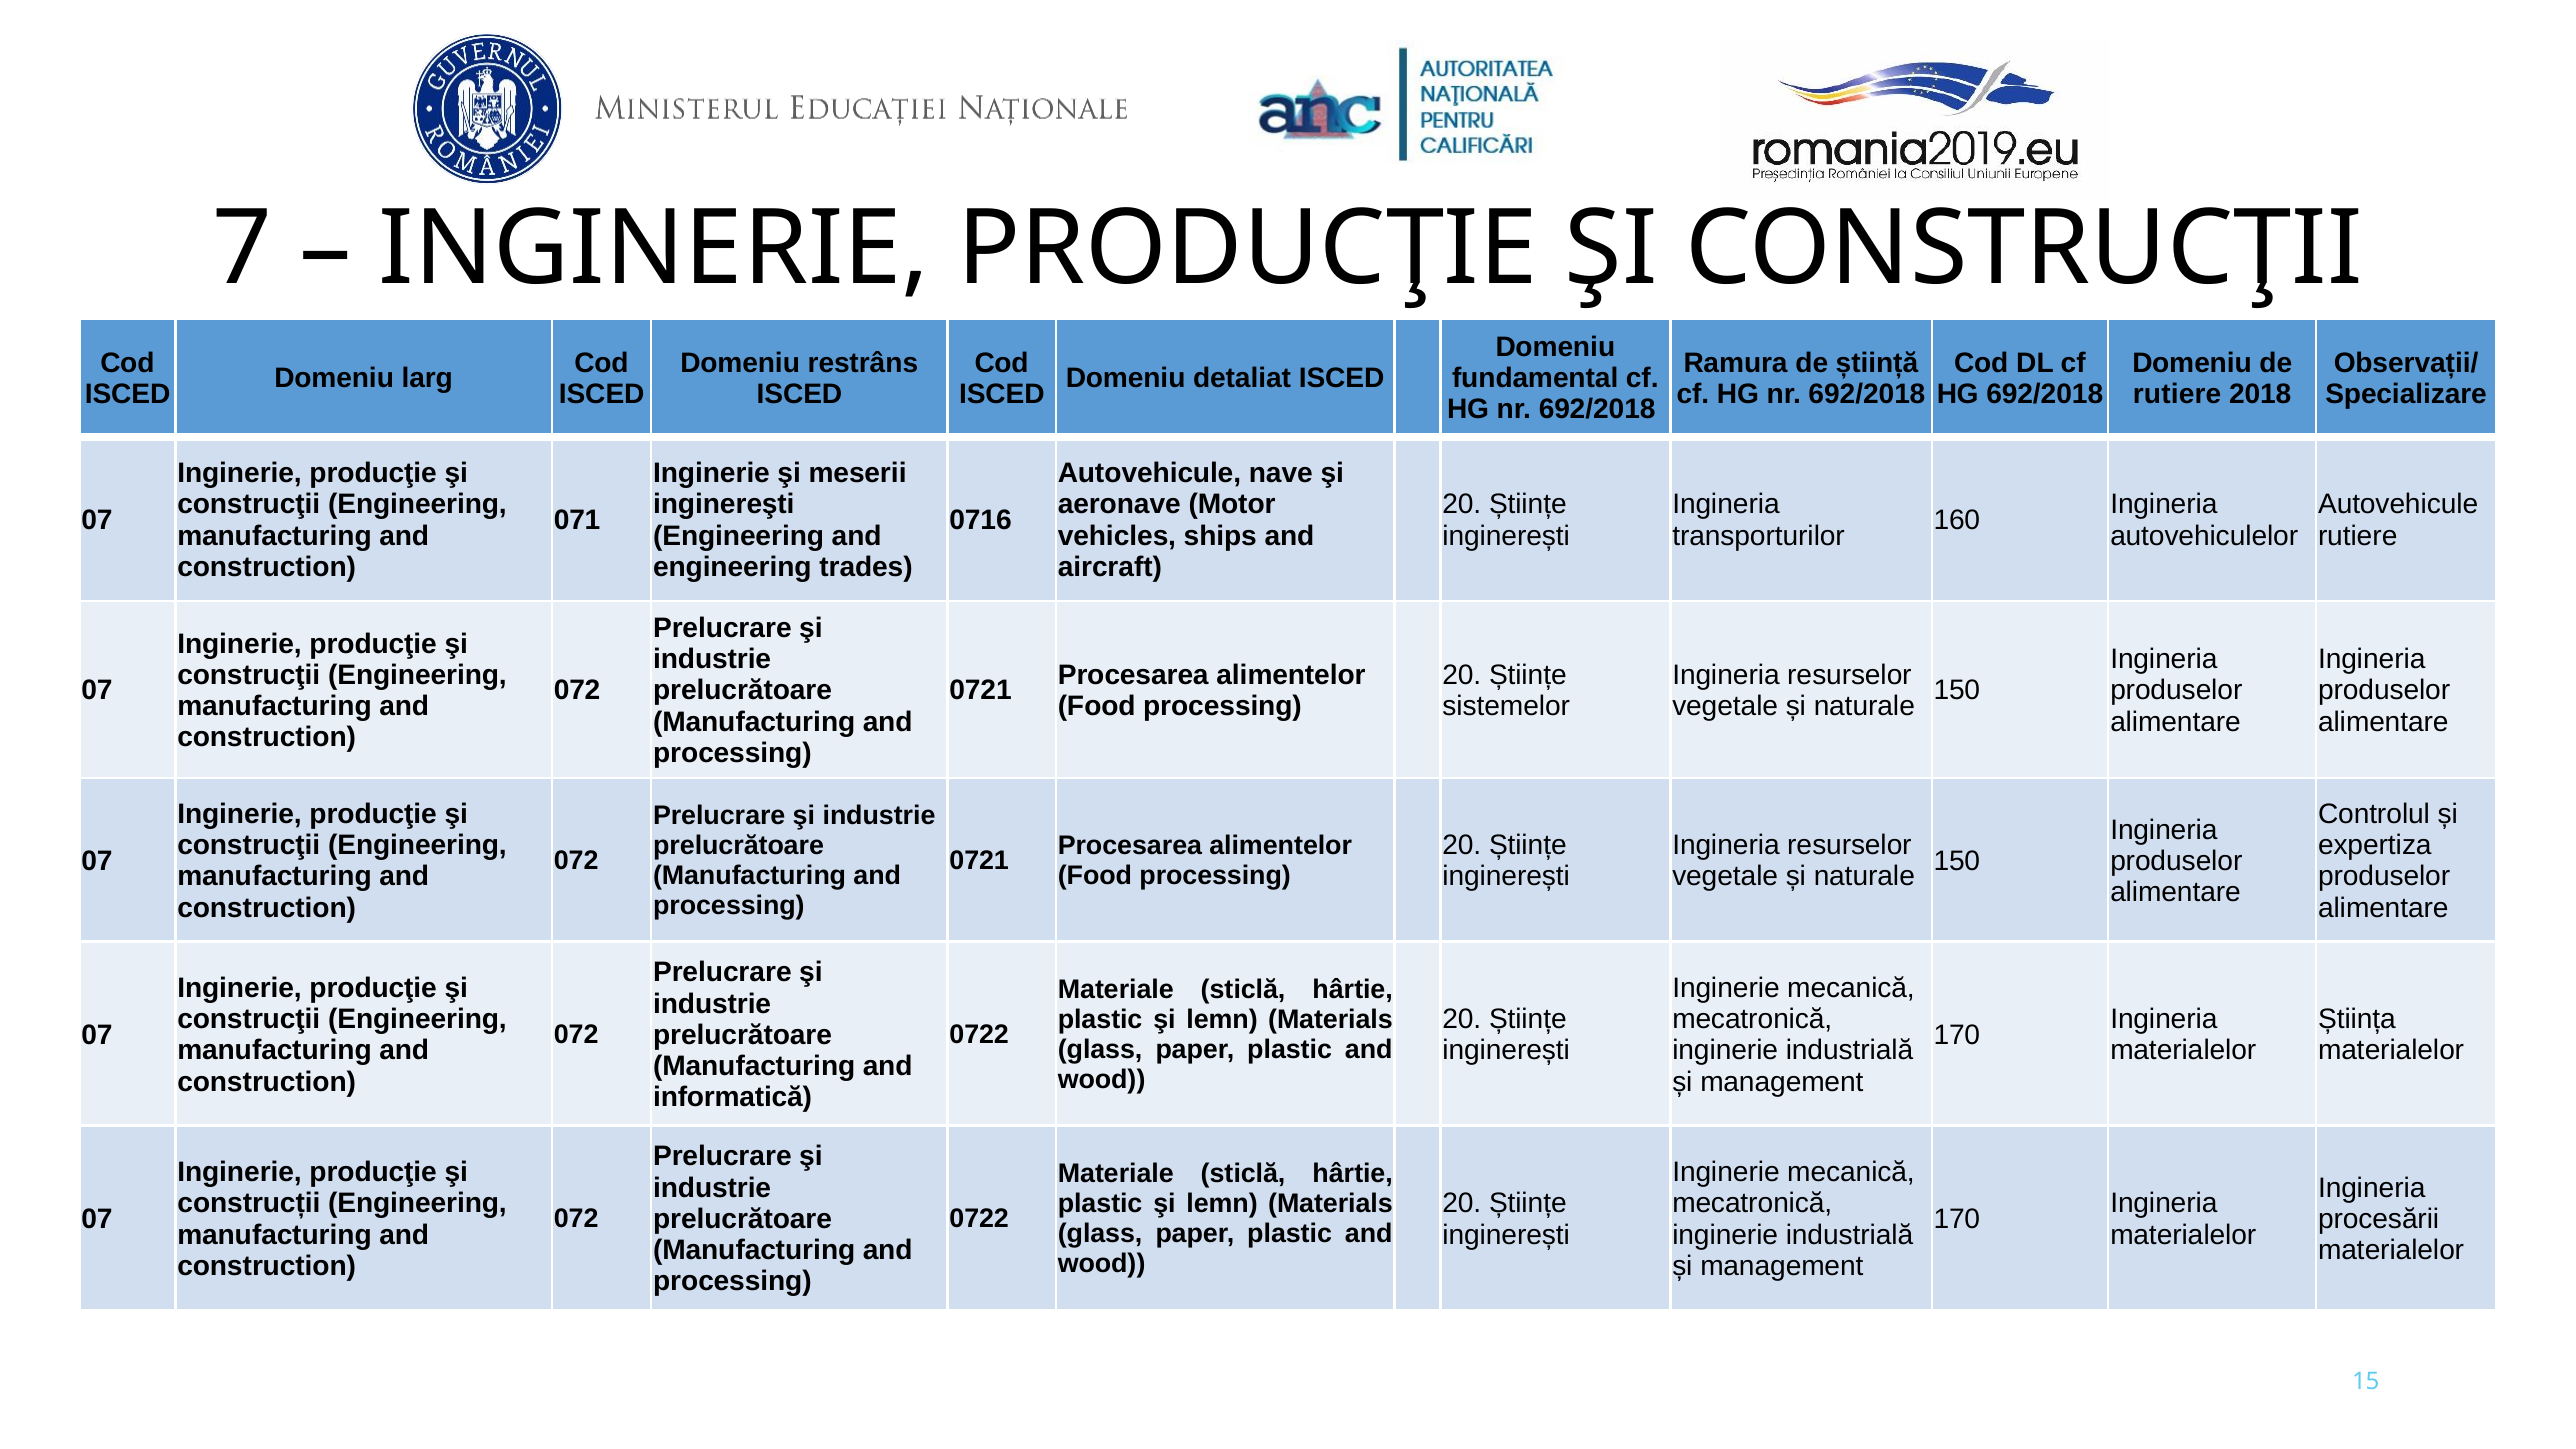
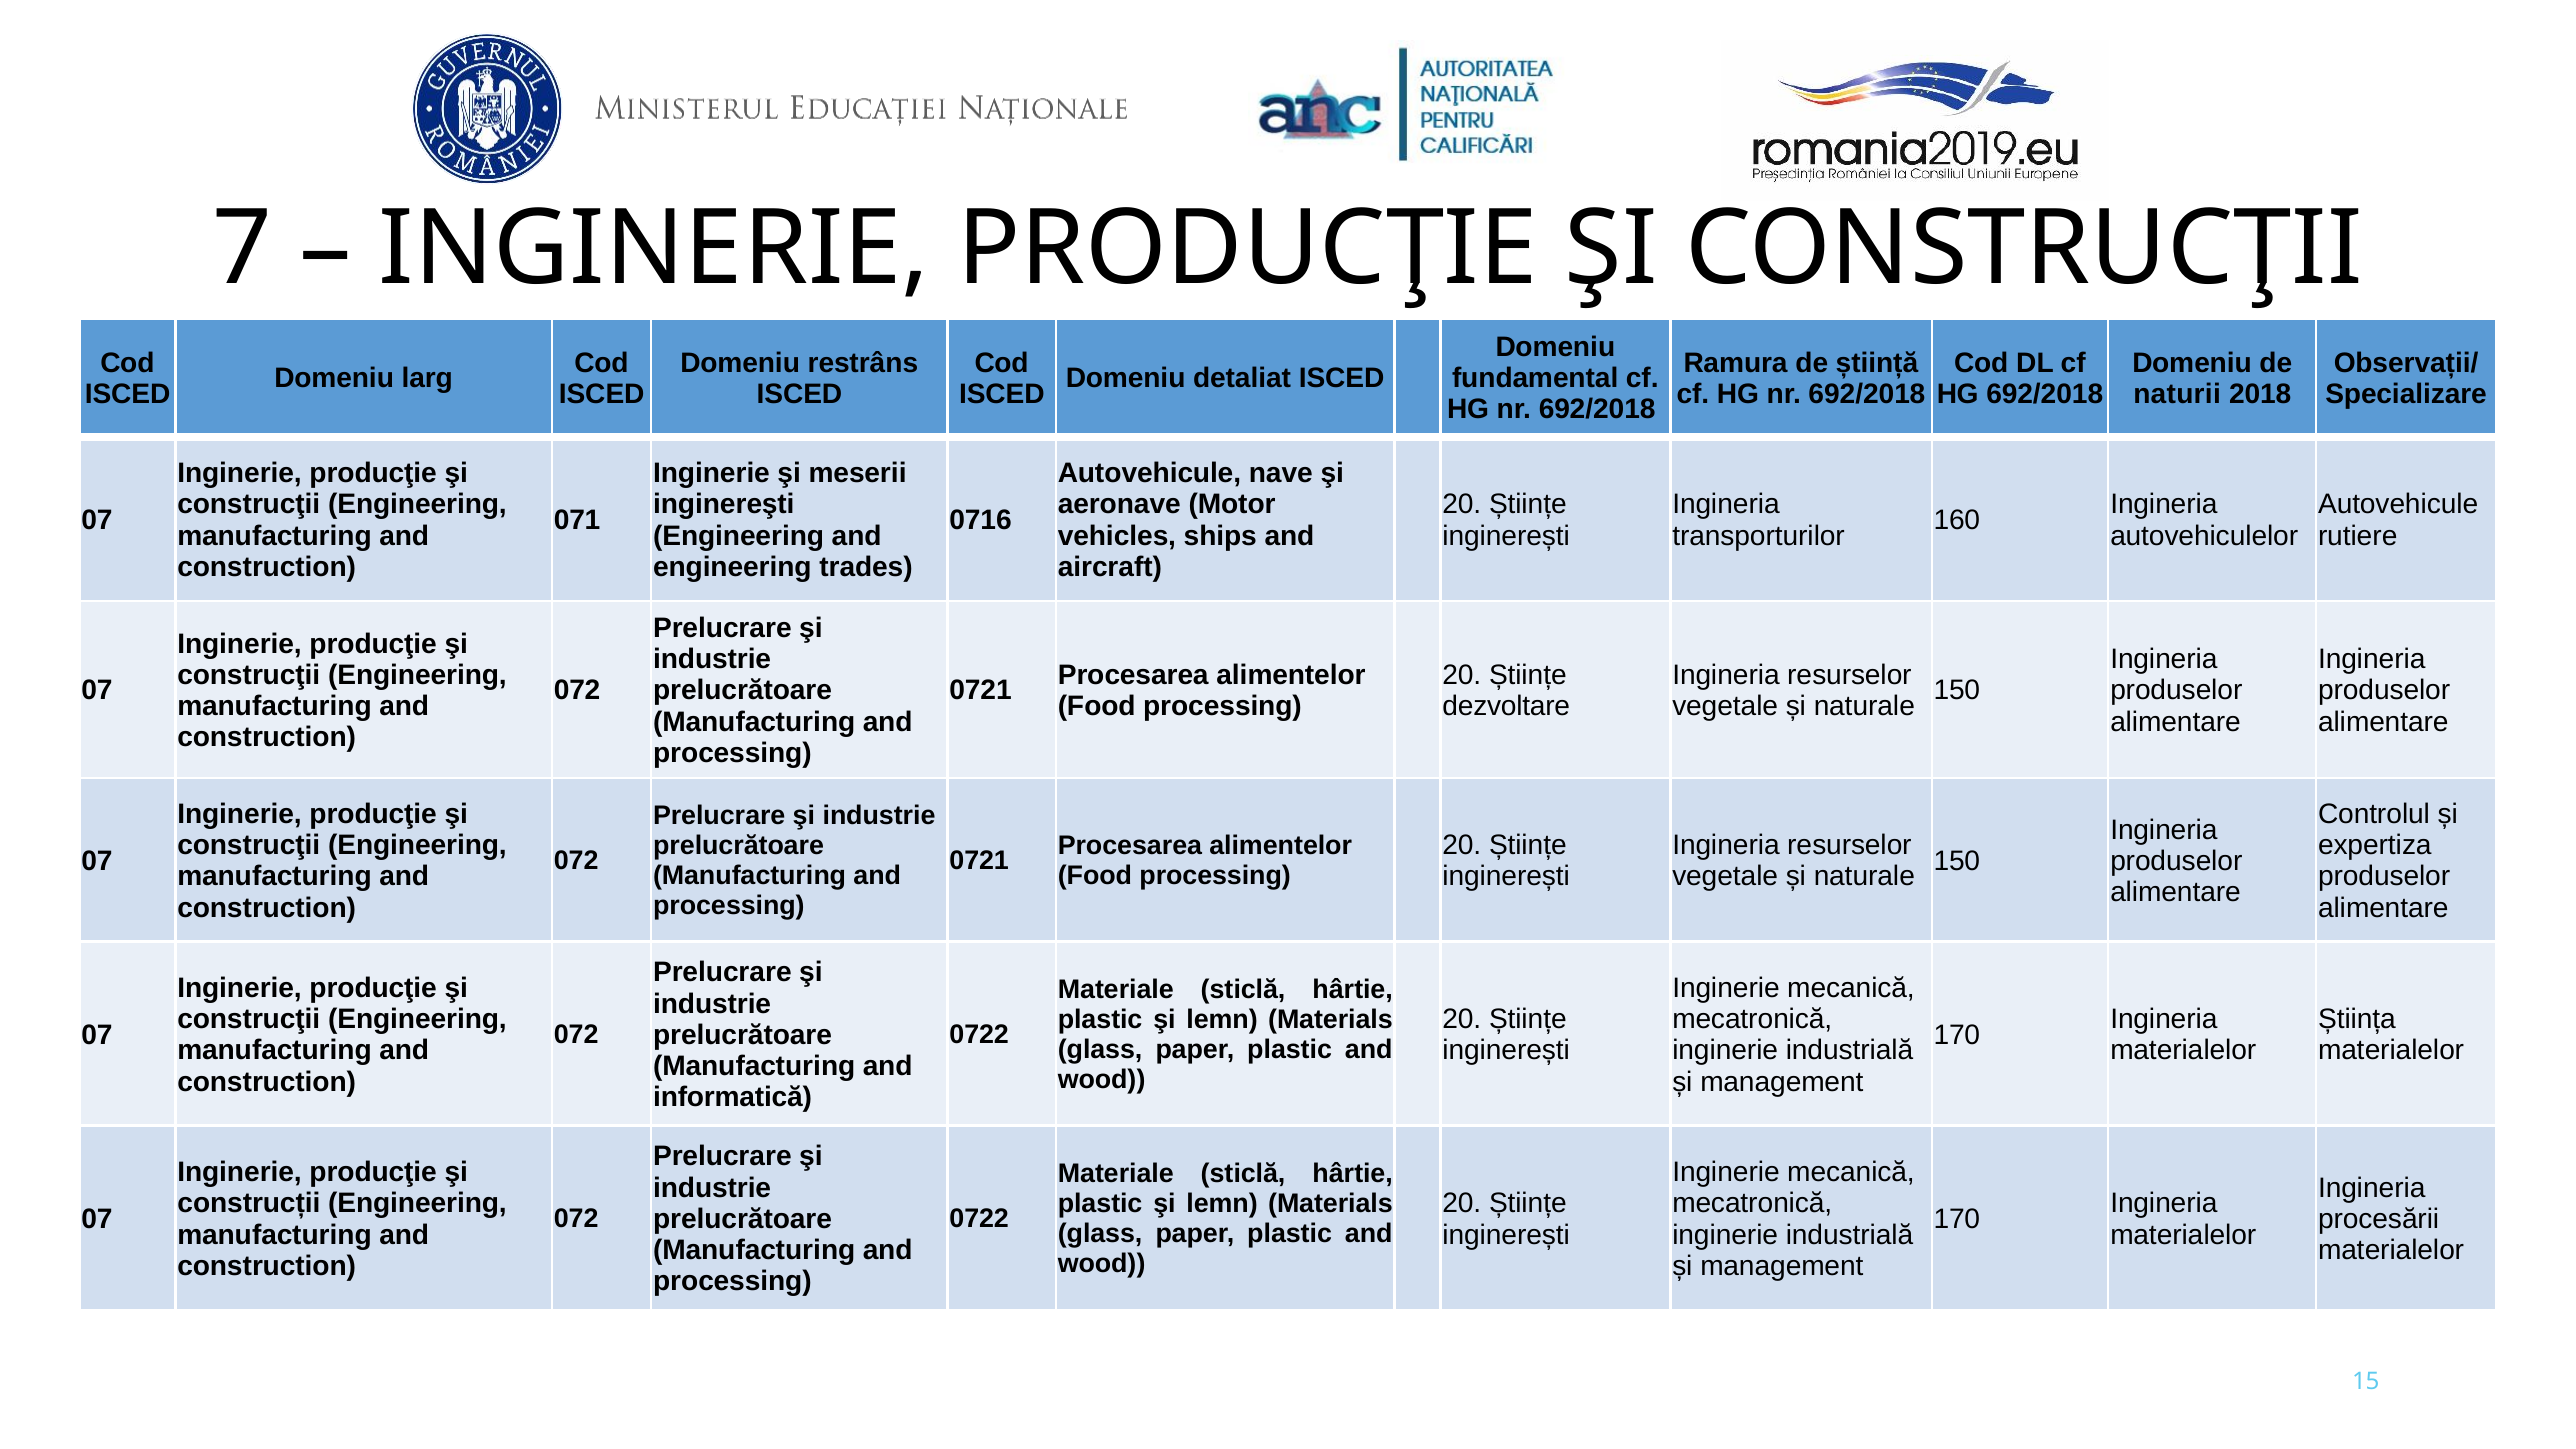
rutiere at (2177, 394): rutiere -> naturii
sistemelor: sistemelor -> dezvoltare
